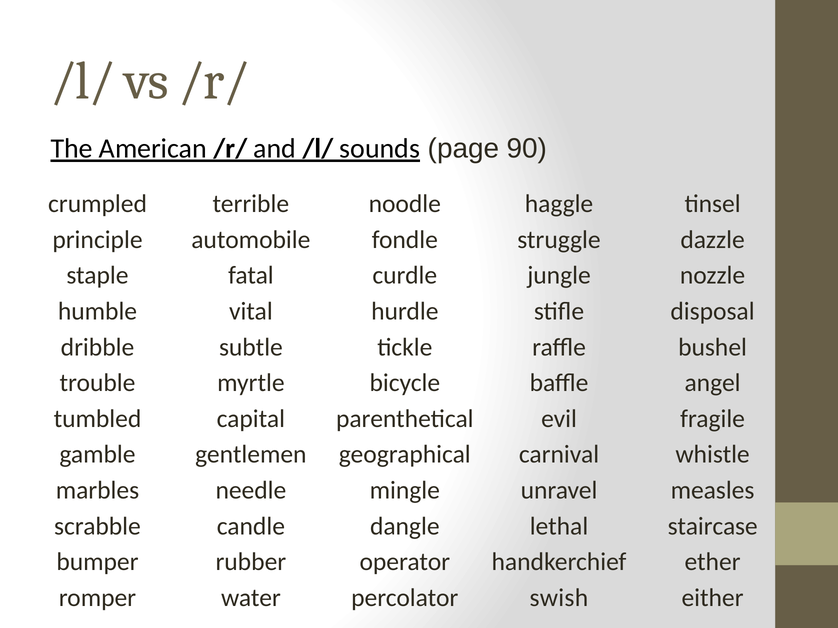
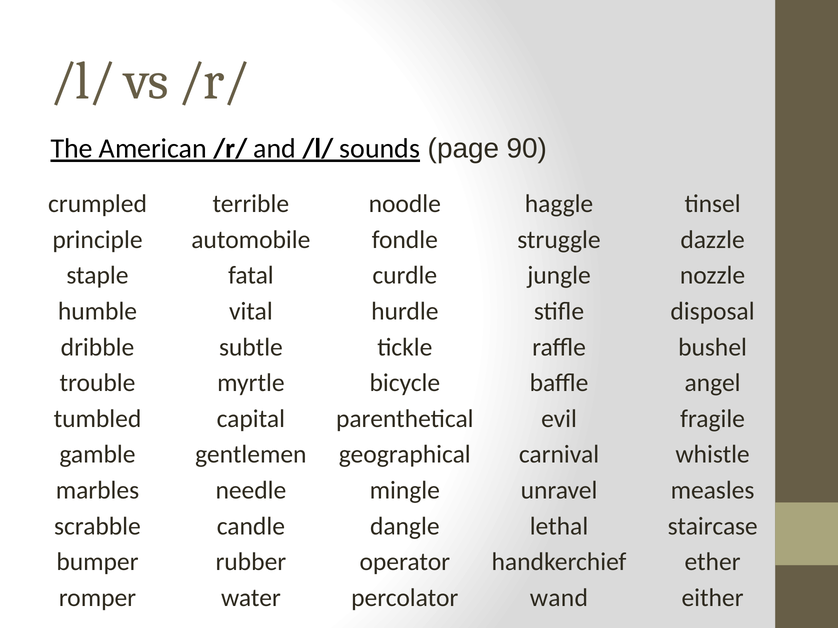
swish: swish -> wand
